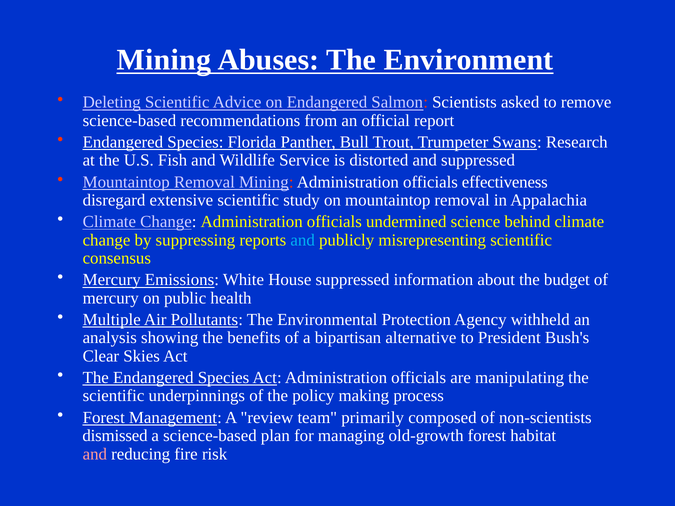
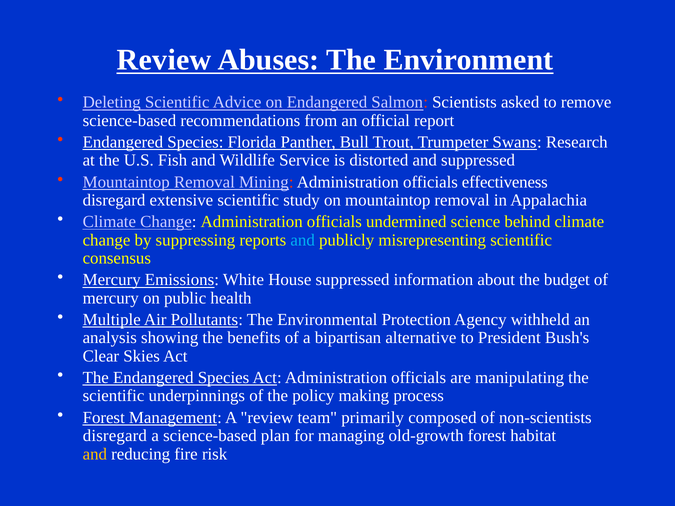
Mining at (164, 60): Mining -> Review
dismissed at (115, 436): dismissed -> disregard
and at (95, 454) colour: pink -> yellow
